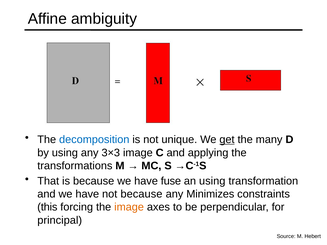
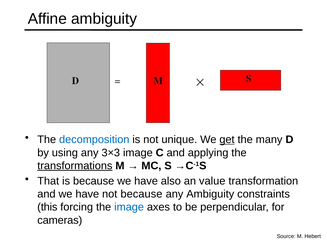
transformations underline: none -> present
fuse: fuse -> also
an using: using -> value
any Minimizes: Minimizes -> Ambiguity
image at (129, 207) colour: orange -> blue
principal: principal -> cameras
